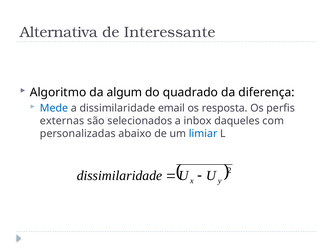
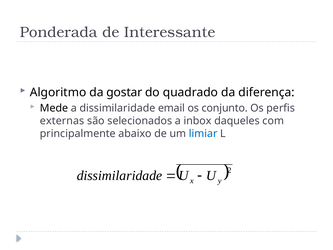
Alternativa: Alternativa -> Ponderada
algum: algum -> gostar
Mede colour: blue -> black
resposta: resposta -> conjunto
personalizadas: personalizadas -> principalmente
